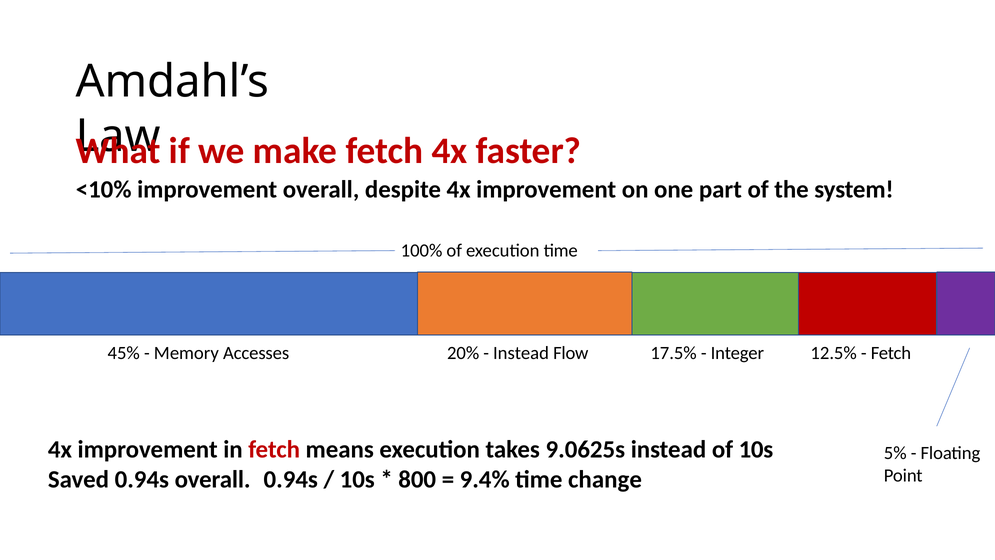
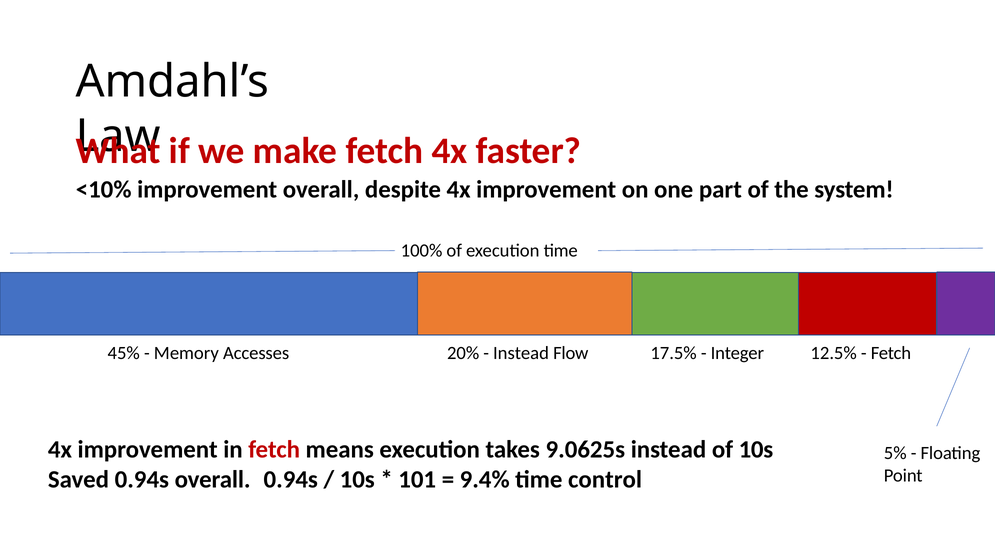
800: 800 -> 101
change: change -> control
